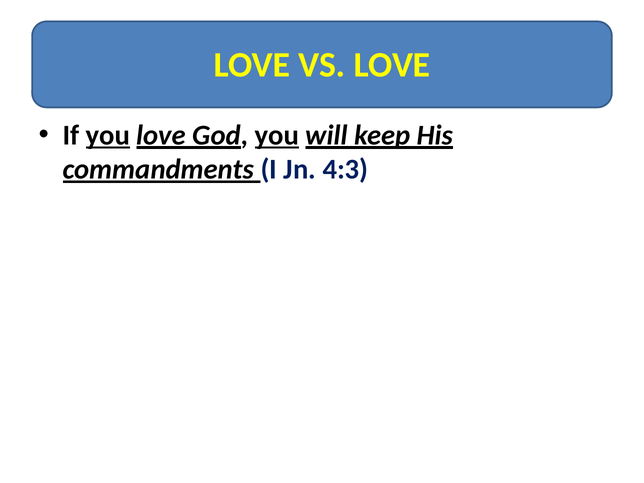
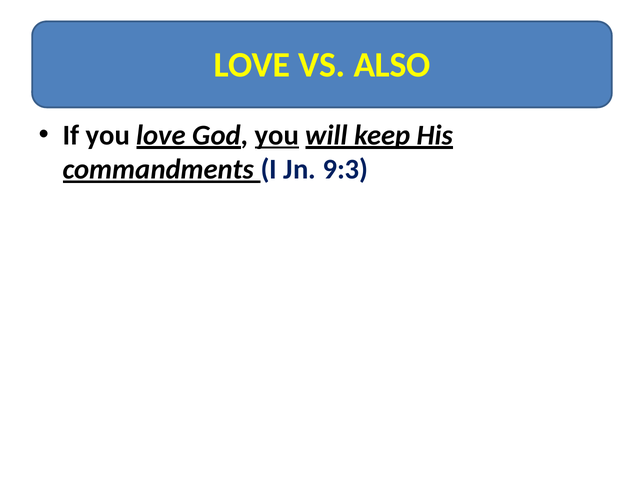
LOVE at (392, 65): LOVE -> ALSO
you at (108, 135) underline: present -> none
4:3: 4:3 -> 9:3
